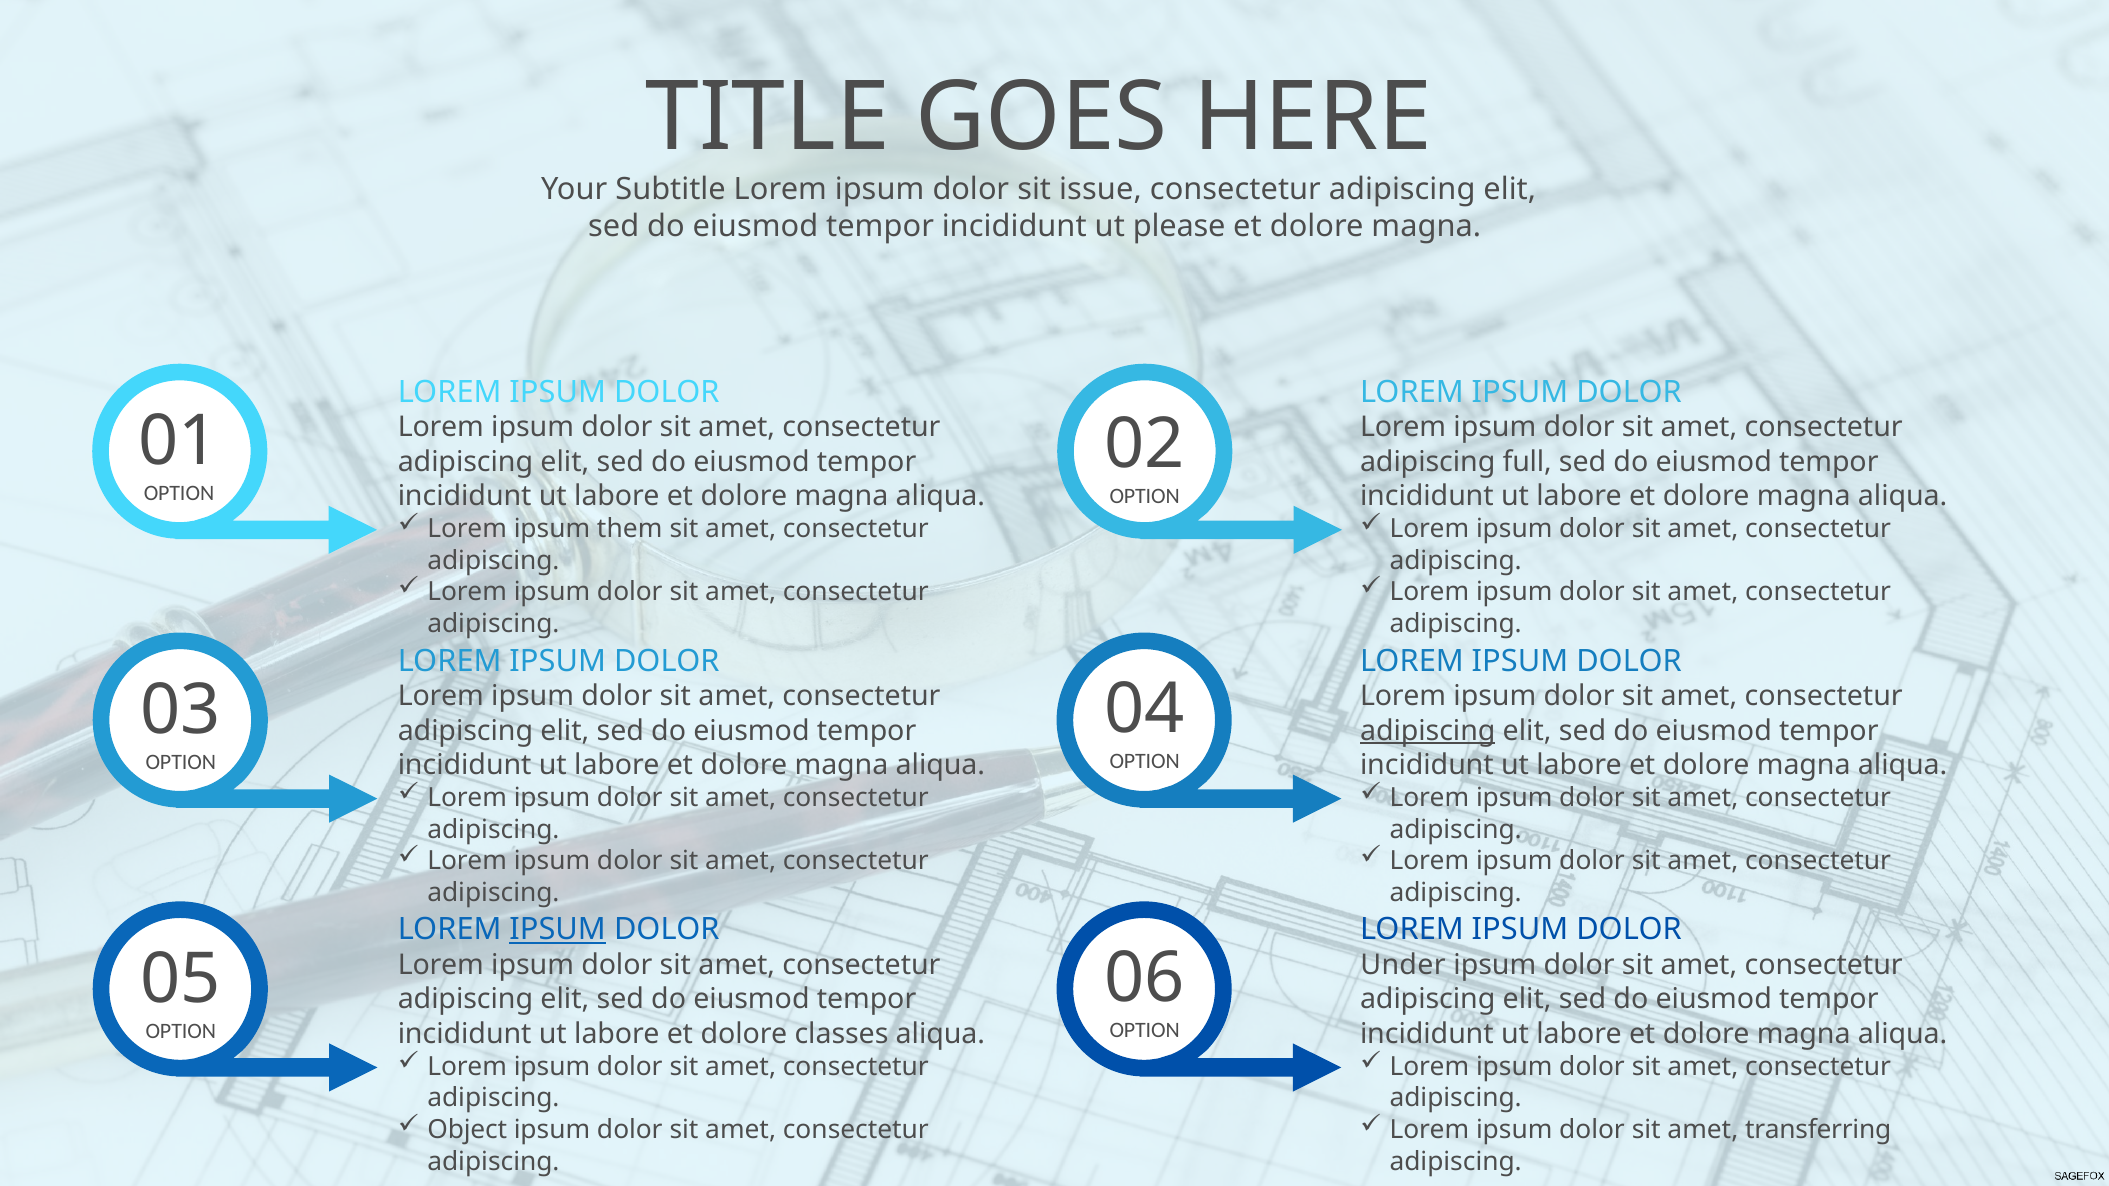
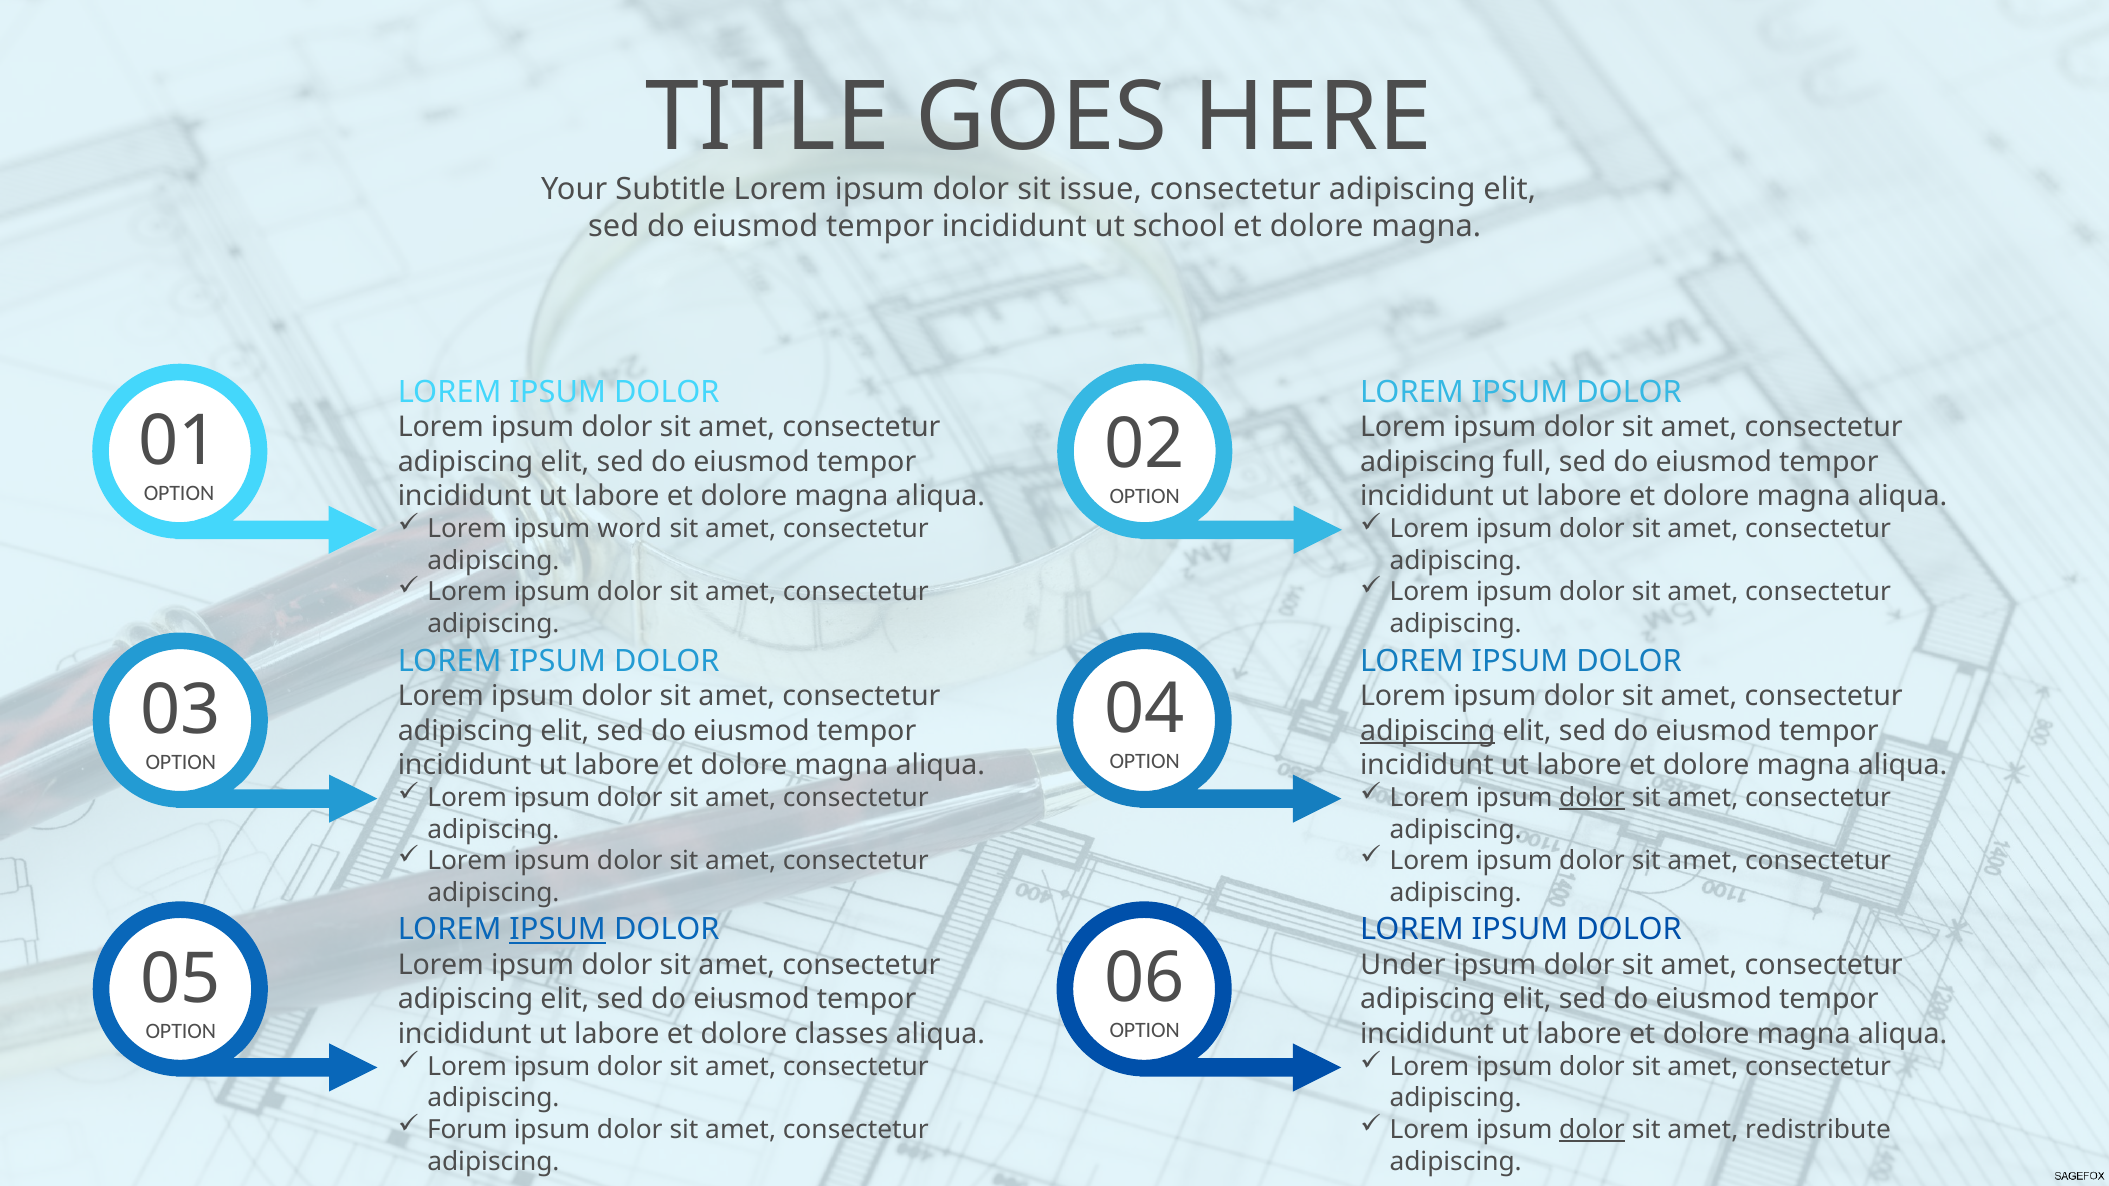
please: please -> school
them: them -> word
dolor at (1592, 798) underline: none -> present
Object: Object -> Forum
dolor at (1592, 1130) underline: none -> present
transferring: transferring -> redistribute
